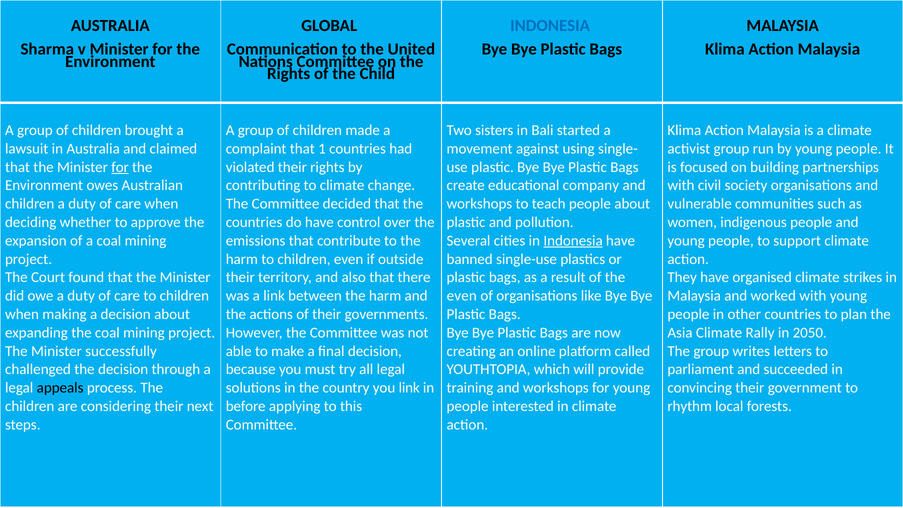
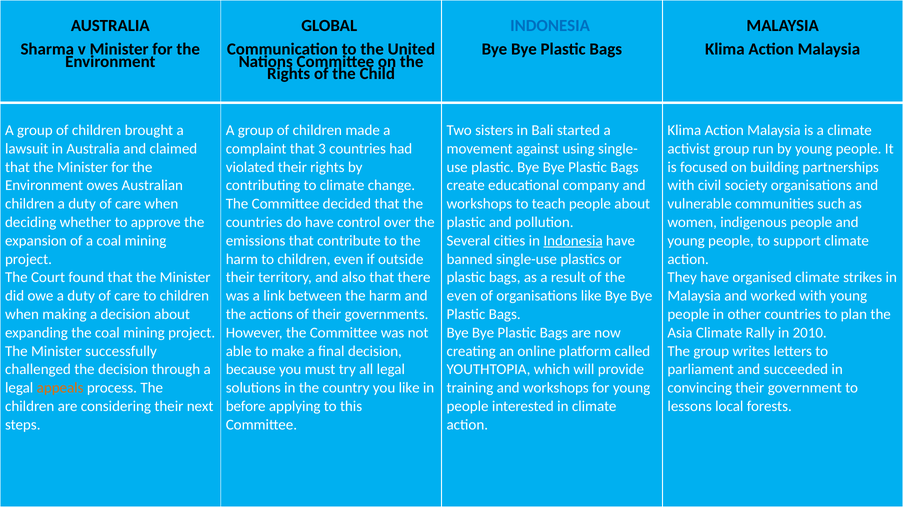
1: 1 -> 3
for at (120, 167) underline: present -> none
2050: 2050 -> 2010
appeals colour: black -> orange
you link: link -> like
rhythm: rhythm -> lessons
